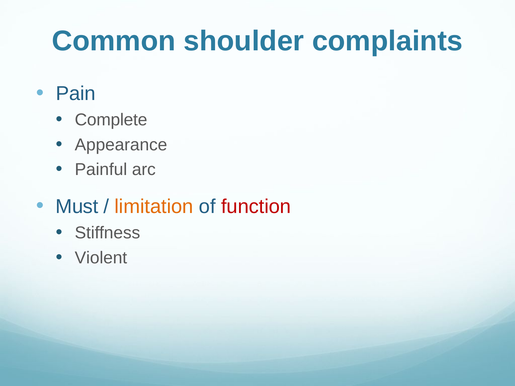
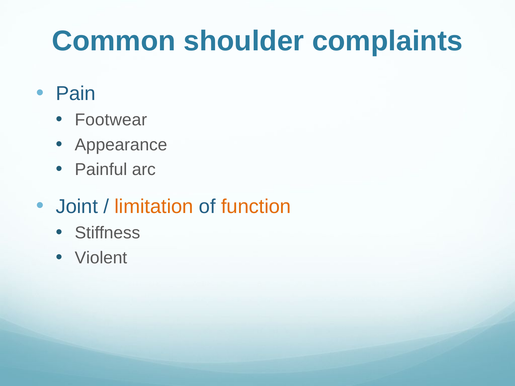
Complete: Complete -> Footwear
Must: Must -> Joint
function colour: red -> orange
